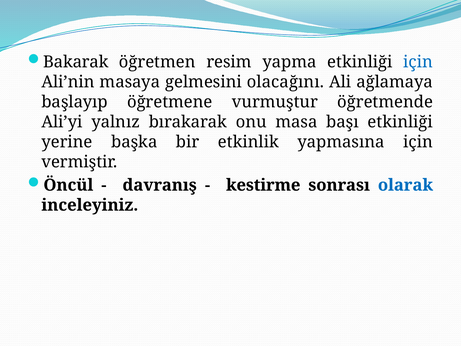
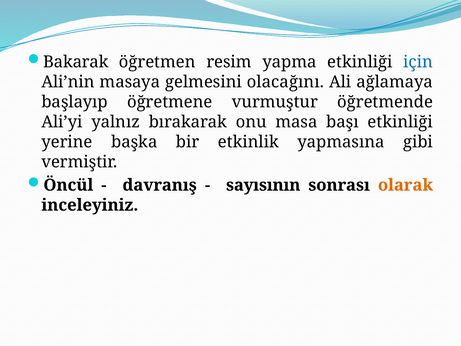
yapmasına için: için -> gibi
kestirme: kestirme -> sayısının
olarak colour: blue -> orange
